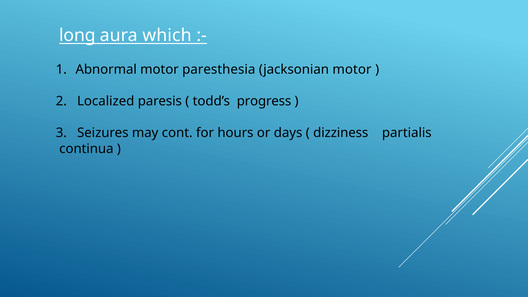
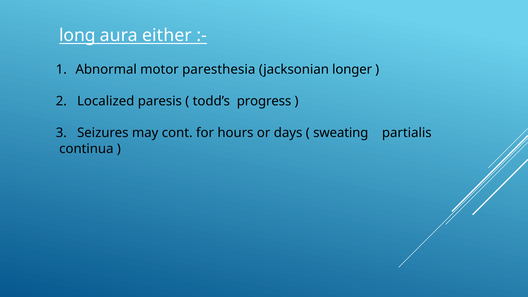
which: which -> either
jacksonian motor: motor -> longer
dizziness: dizziness -> sweating
